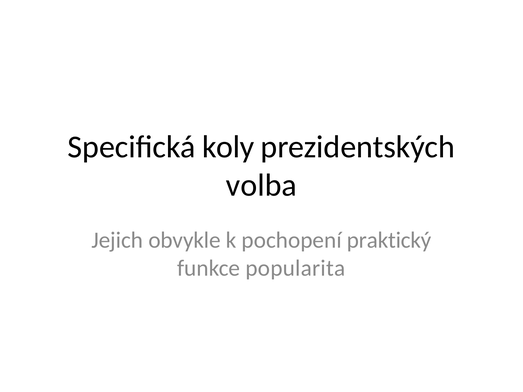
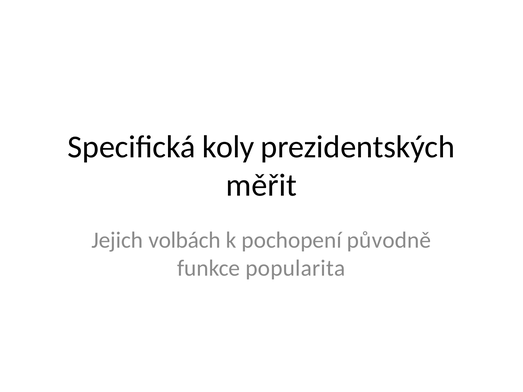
volba: volba -> měřit
obvykle: obvykle -> volbách
praktický: praktický -> původně
